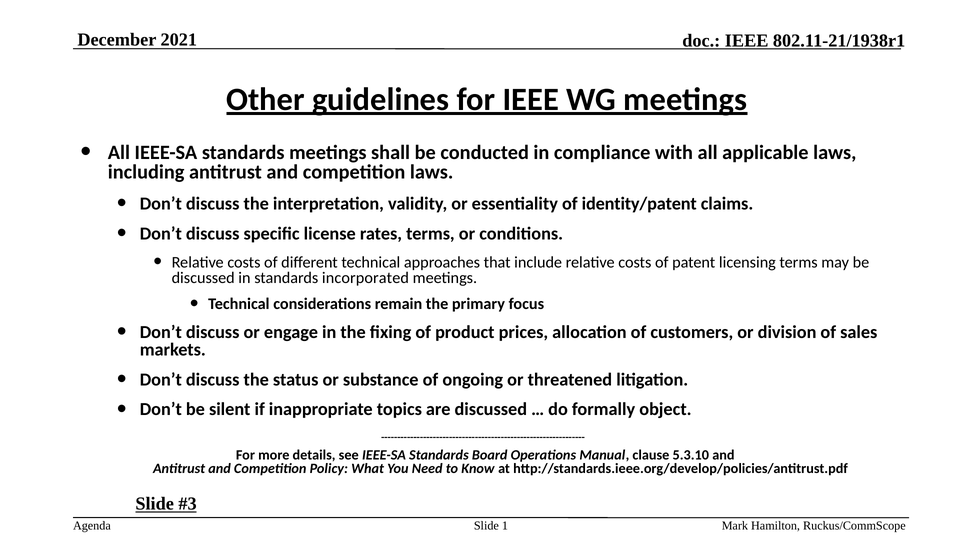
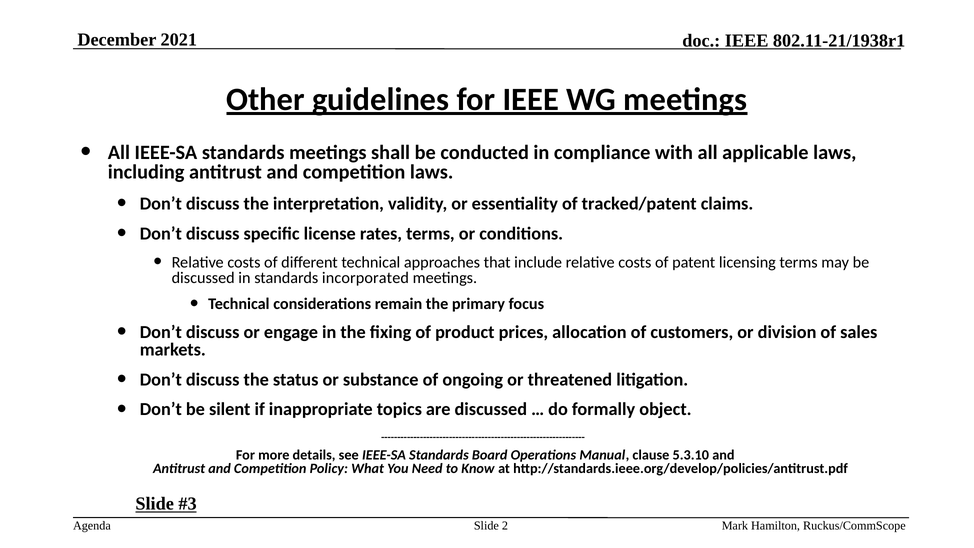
identity/patent: identity/patent -> tracked/patent
1: 1 -> 2
